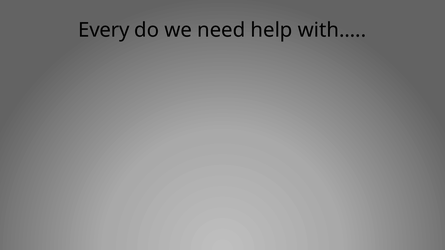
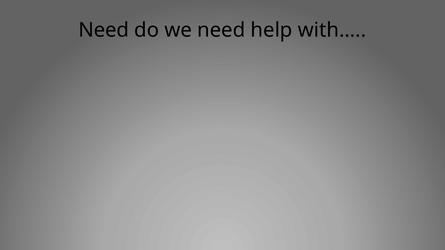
Every at (104, 30): Every -> Need
